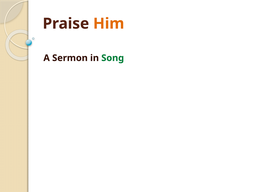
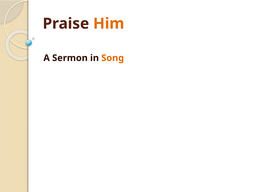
Song colour: green -> orange
